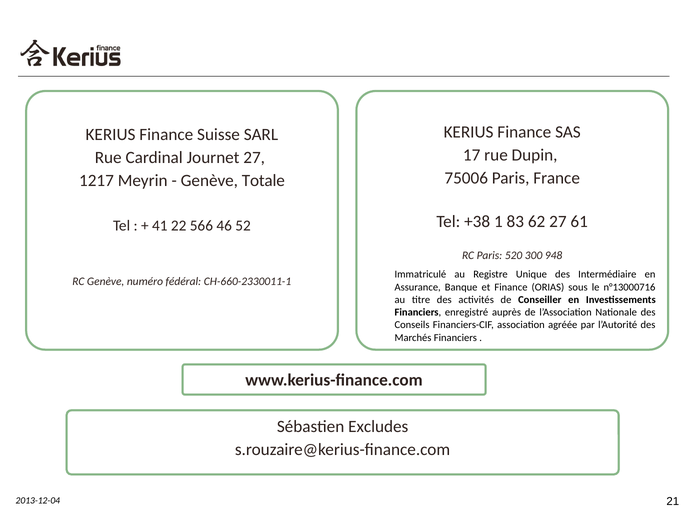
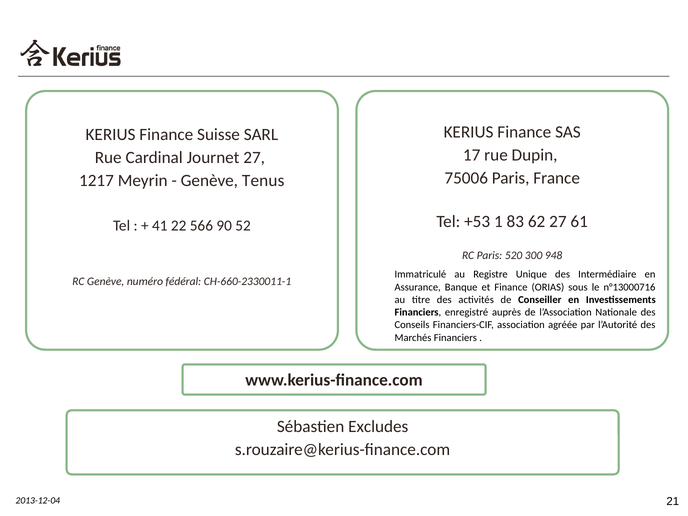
Totale: Totale -> Tenus
+38: +38 -> +53
46: 46 -> 90
